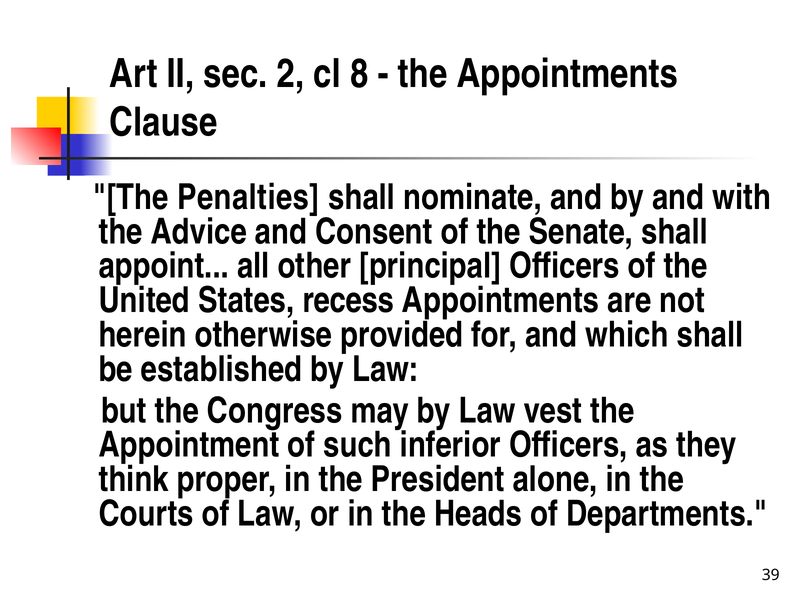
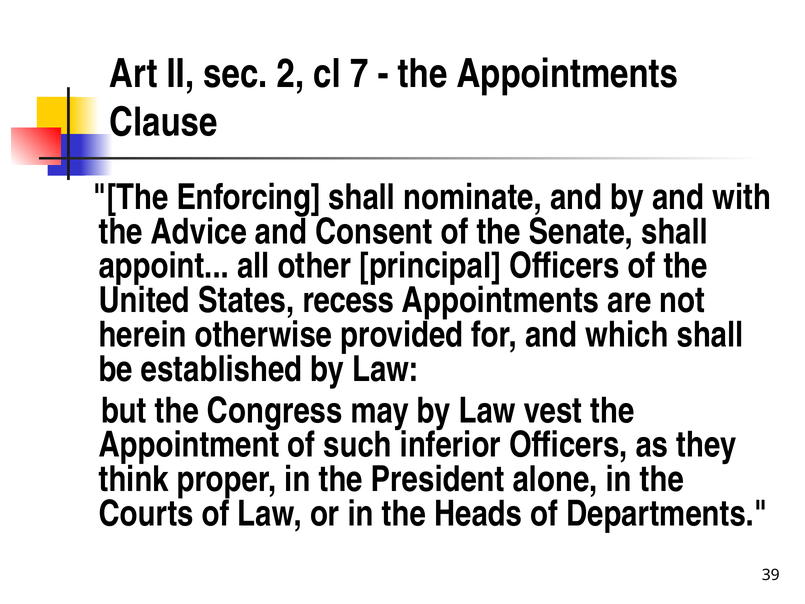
8: 8 -> 7
Penalties: Penalties -> Enforcing
